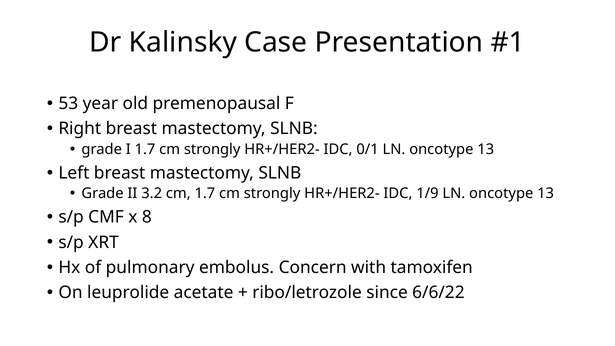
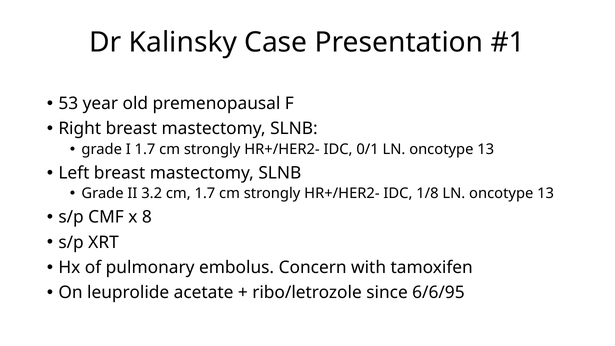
1/9: 1/9 -> 1/8
6/6/22: 6/6/22 -> 6/6/95
